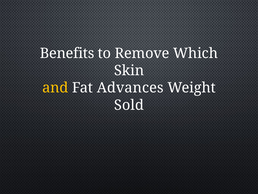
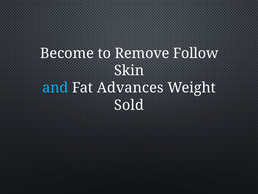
Benefits: Benefits -> Become
Which: Which -> Follow
and colour: yellow -> light blue
